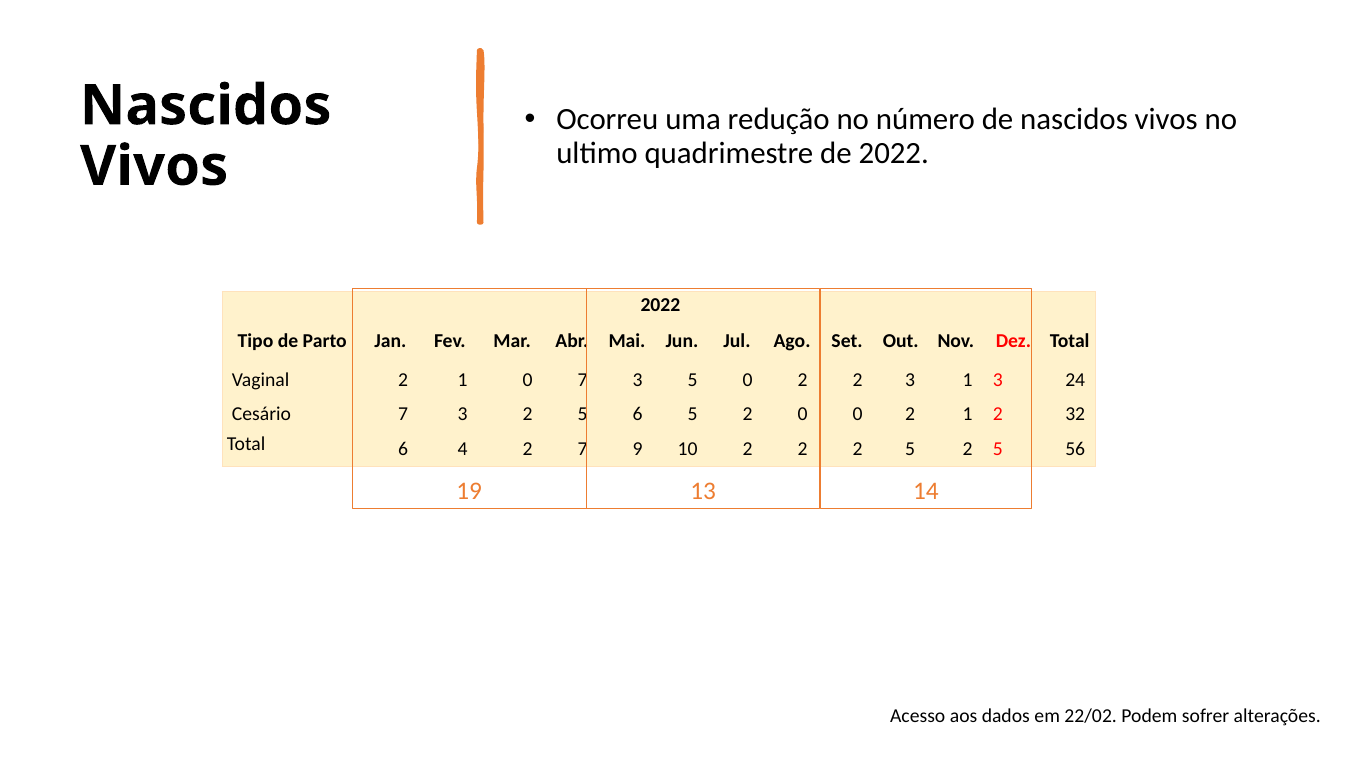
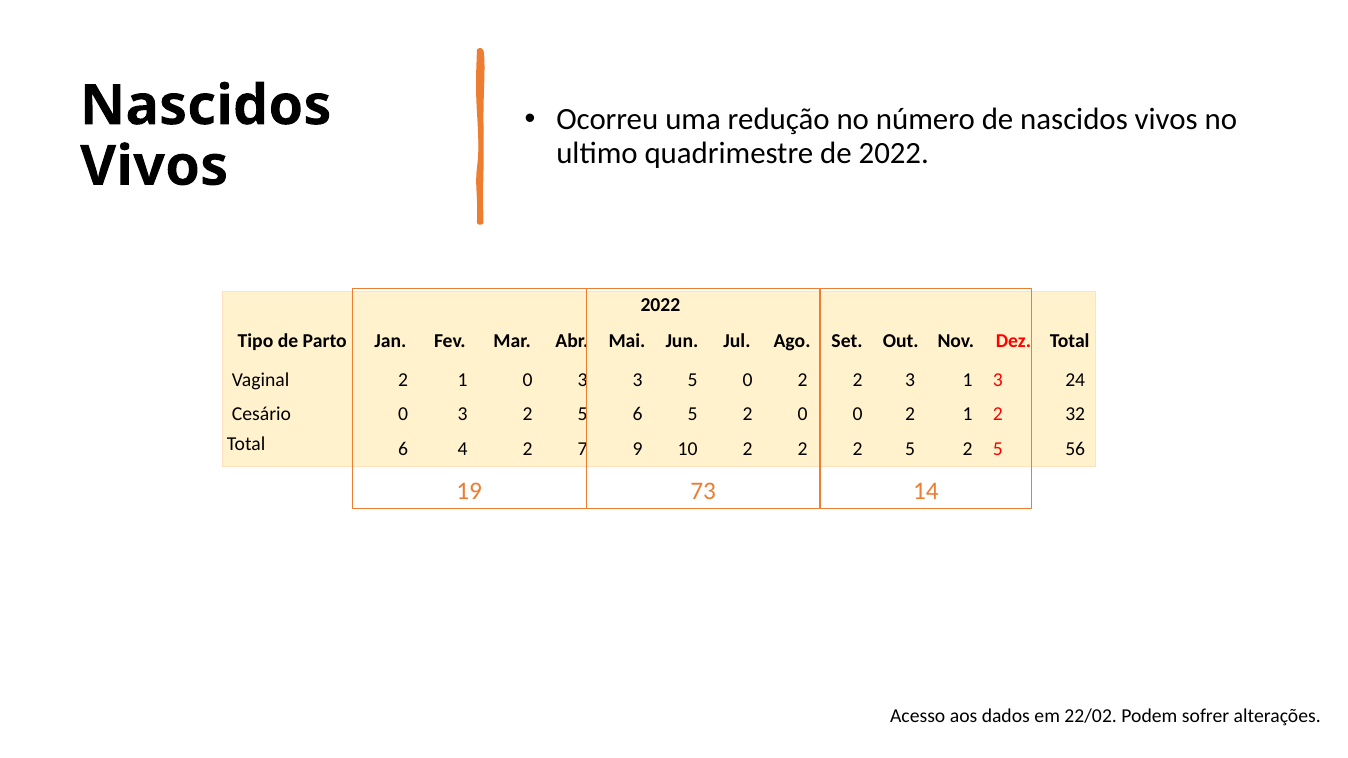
1 0 7: 7 -> 3
Cesário 7: 7 -> 0
13: 13 -> 73
